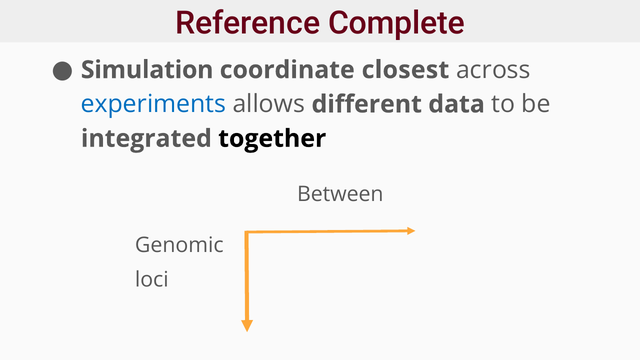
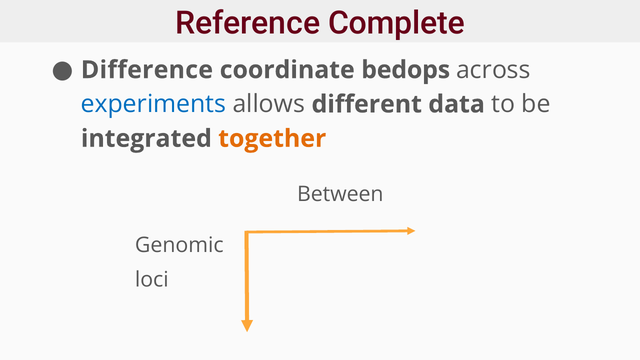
Simulation: Simulation -> Difference
closest: closest -> bedops
together colour: black -> orange
